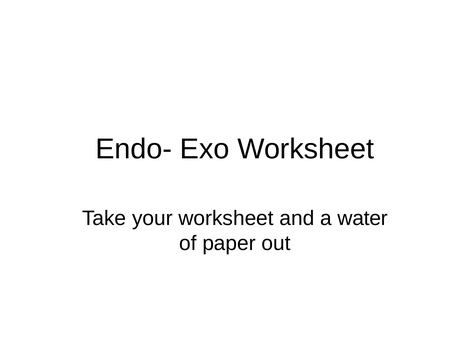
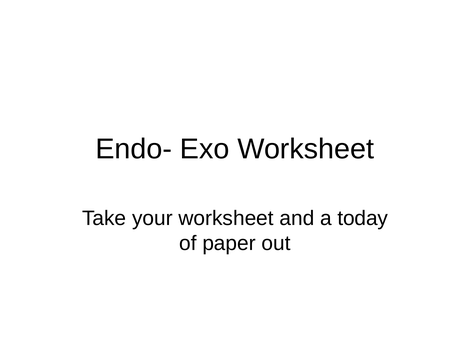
water: water -> today
